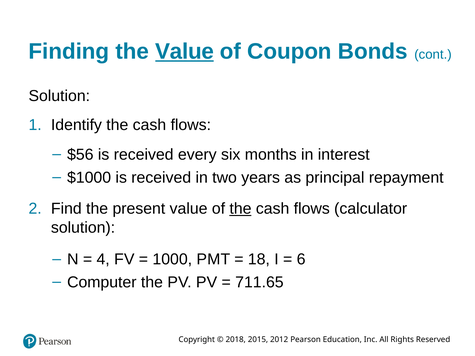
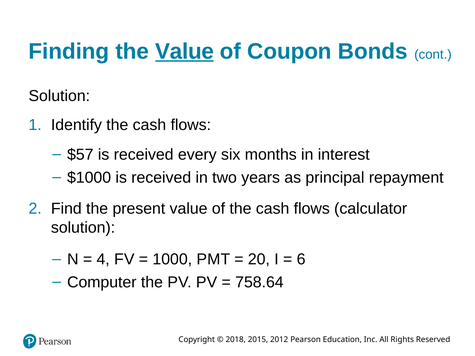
$56: $56 -> $57
the at (240, 209) underline: present -> none
18: 18 -> 20
711.65: 711.65 -> 758.64
